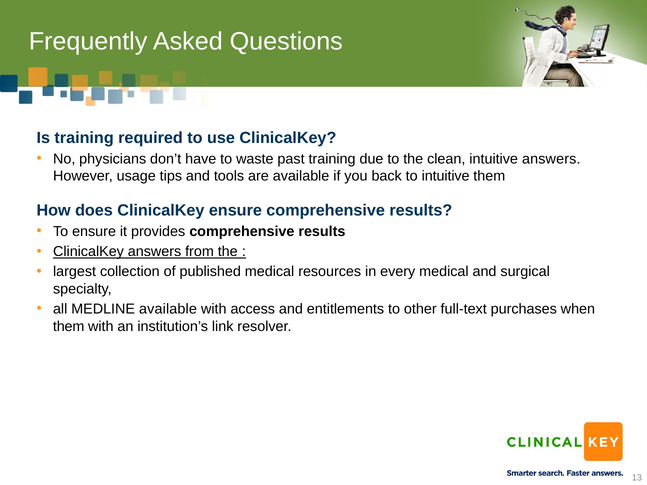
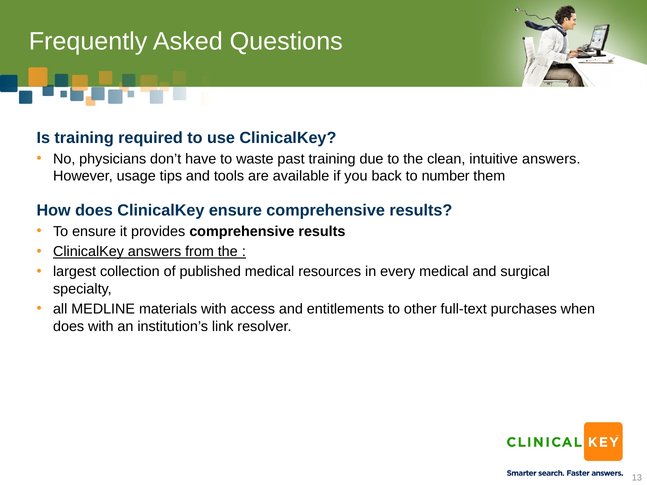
to intuitive: intuitive -> number
MEDLINE available: available -> materials
them at (69, 327): them -> does
